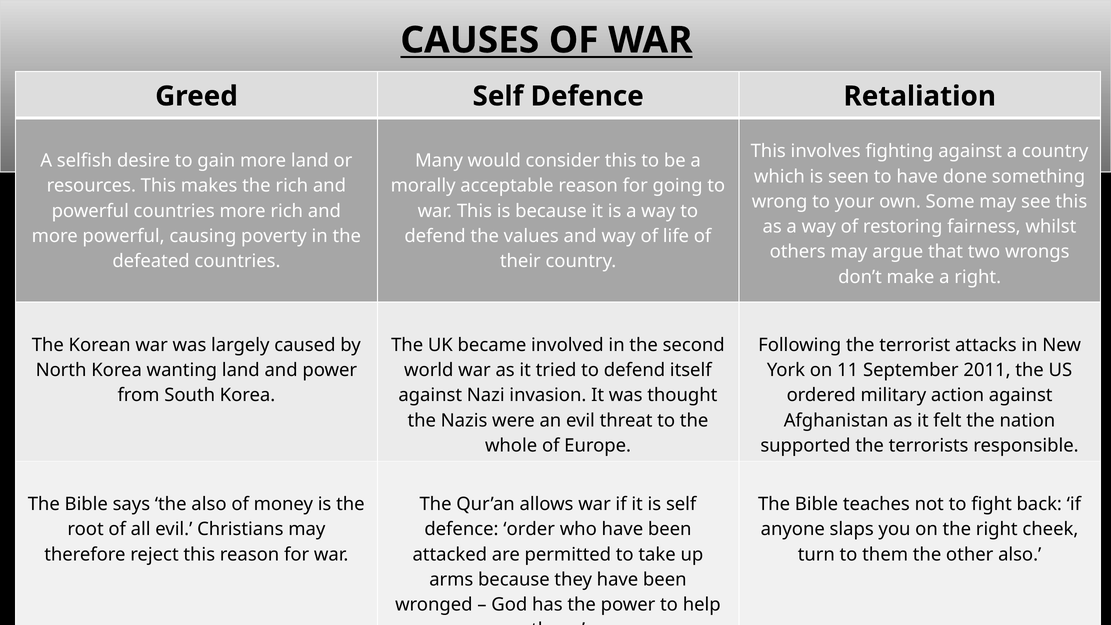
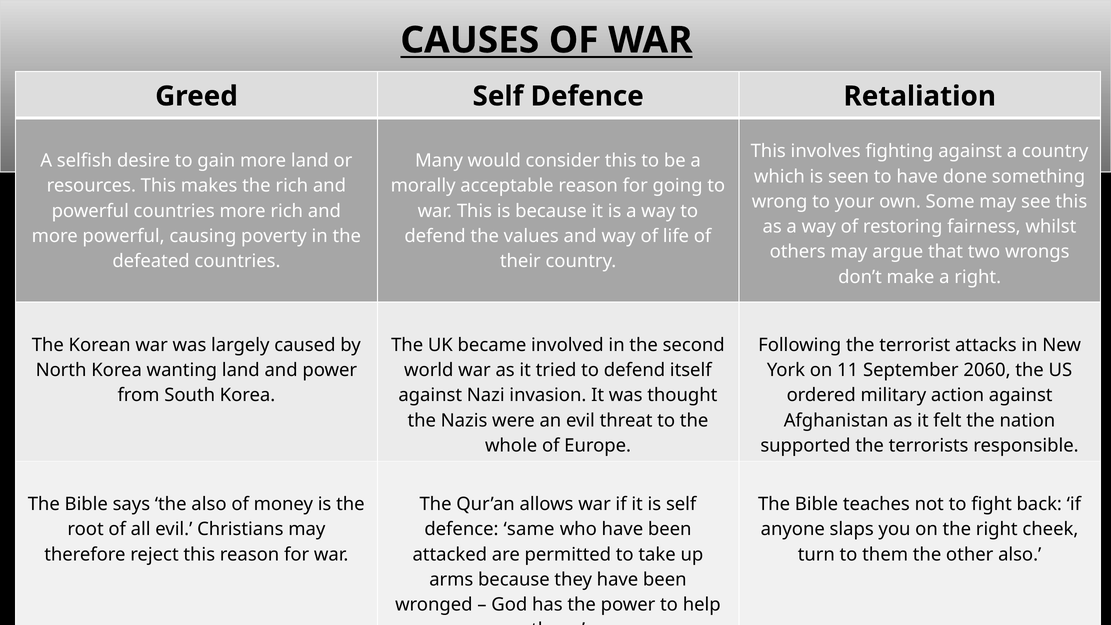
2011: 2011 -> 2060
order: order -> same
